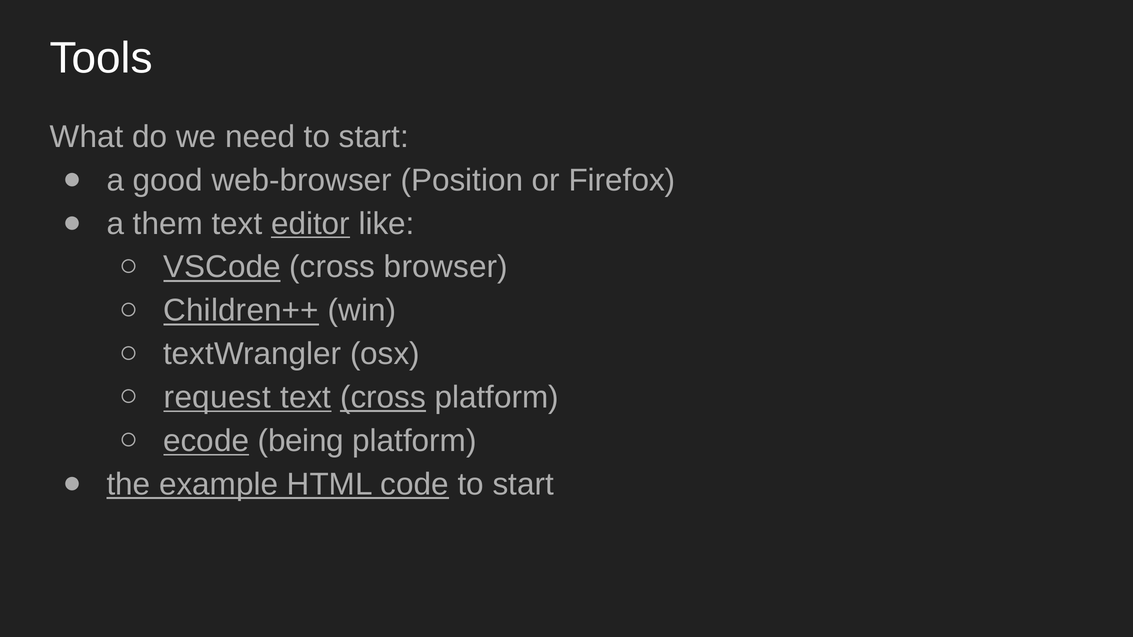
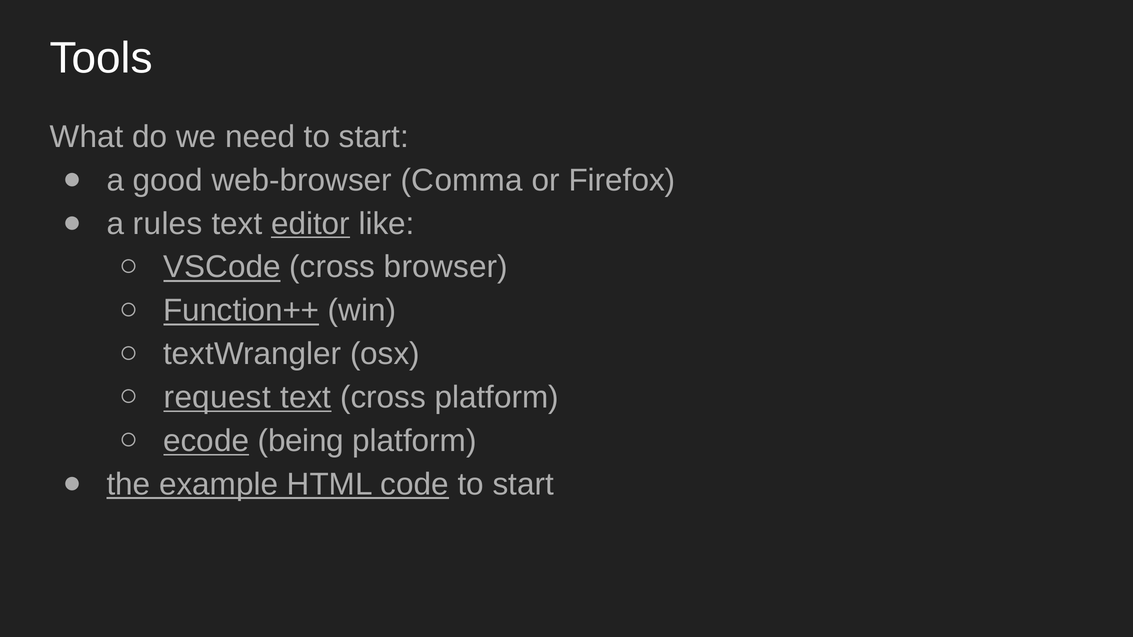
Position: Position -> Comma
them: them -> rules
Children++: Children++ -> Function++
cross at (383, 398) underline: present -> none
